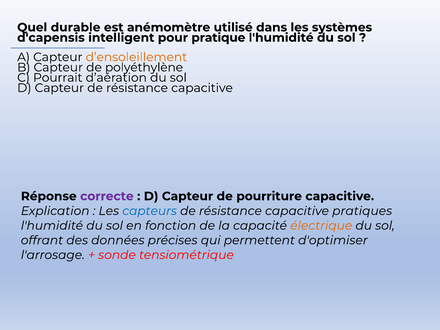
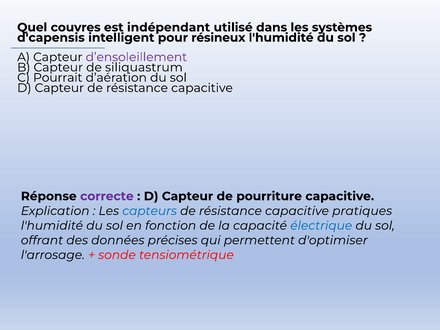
durable: durable -> couvres
anémomètre: anémomètre -> indépendant
pratique: pratique -> résineux
d’ensoleillement colour: orange -> purple
polyéthylène: polyéthylène -> siliquastrum
électrique colour: orange -> blue
